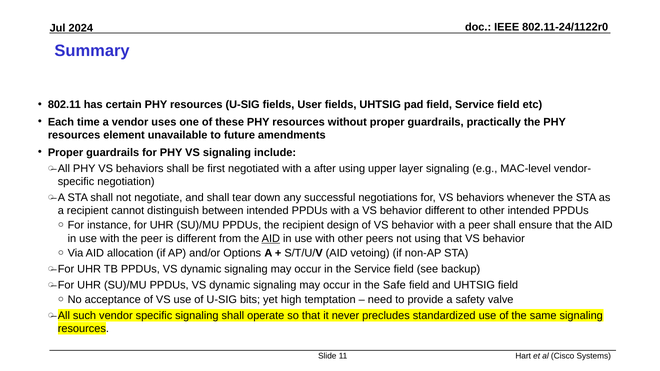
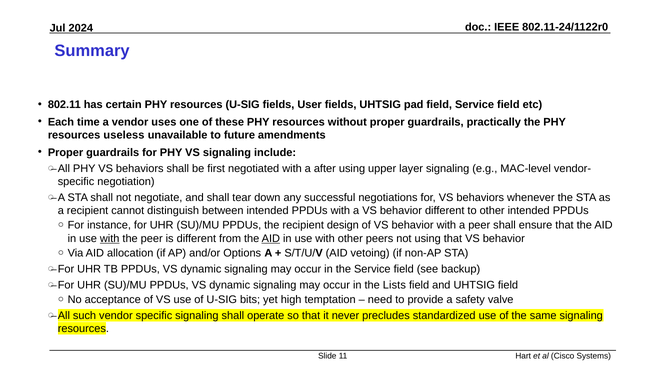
element: element -> useless
with at (110, 239) underline: none -> present
Safe: Safe -> Lists
